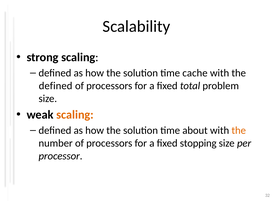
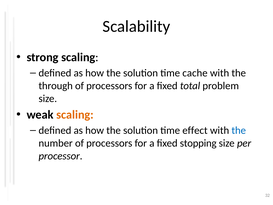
defined at (56, 86): defined -> through
about: about -> effect
the at (239, 130) colour: orange -> blue
